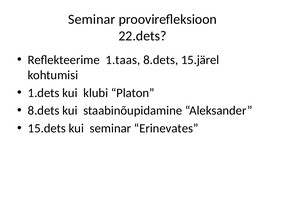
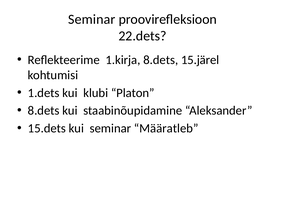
1.taas: 1.taas -> 1.kirja
Erinevates: Erinevates -> Määratleb
